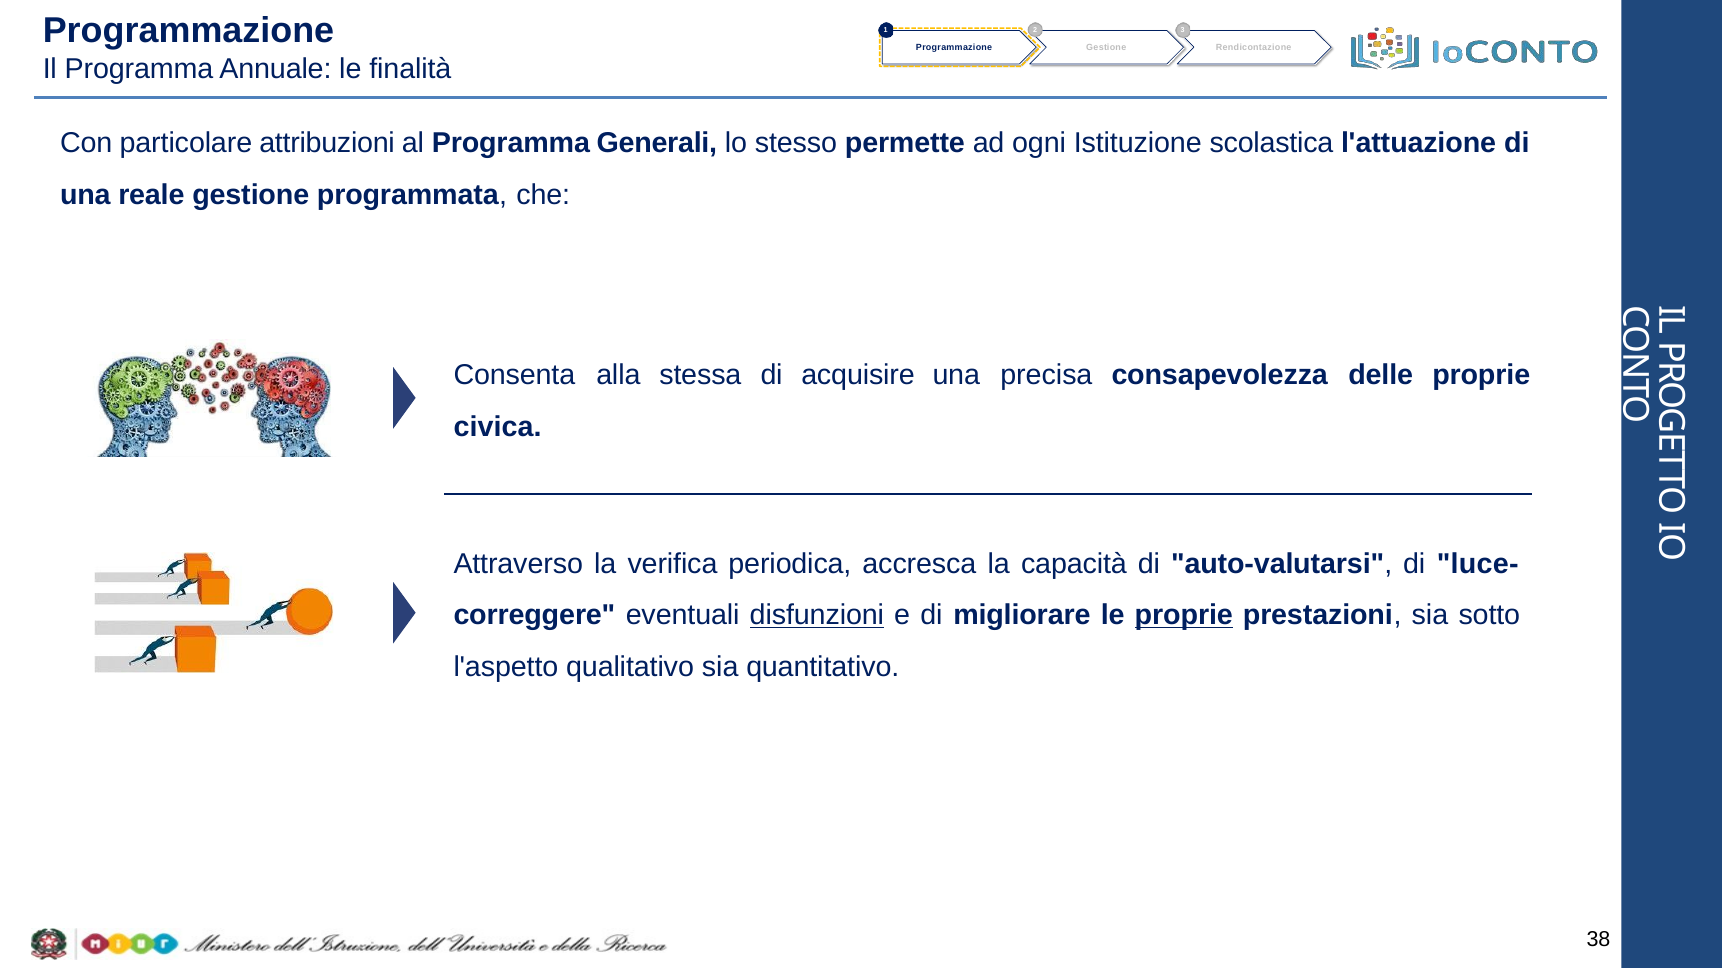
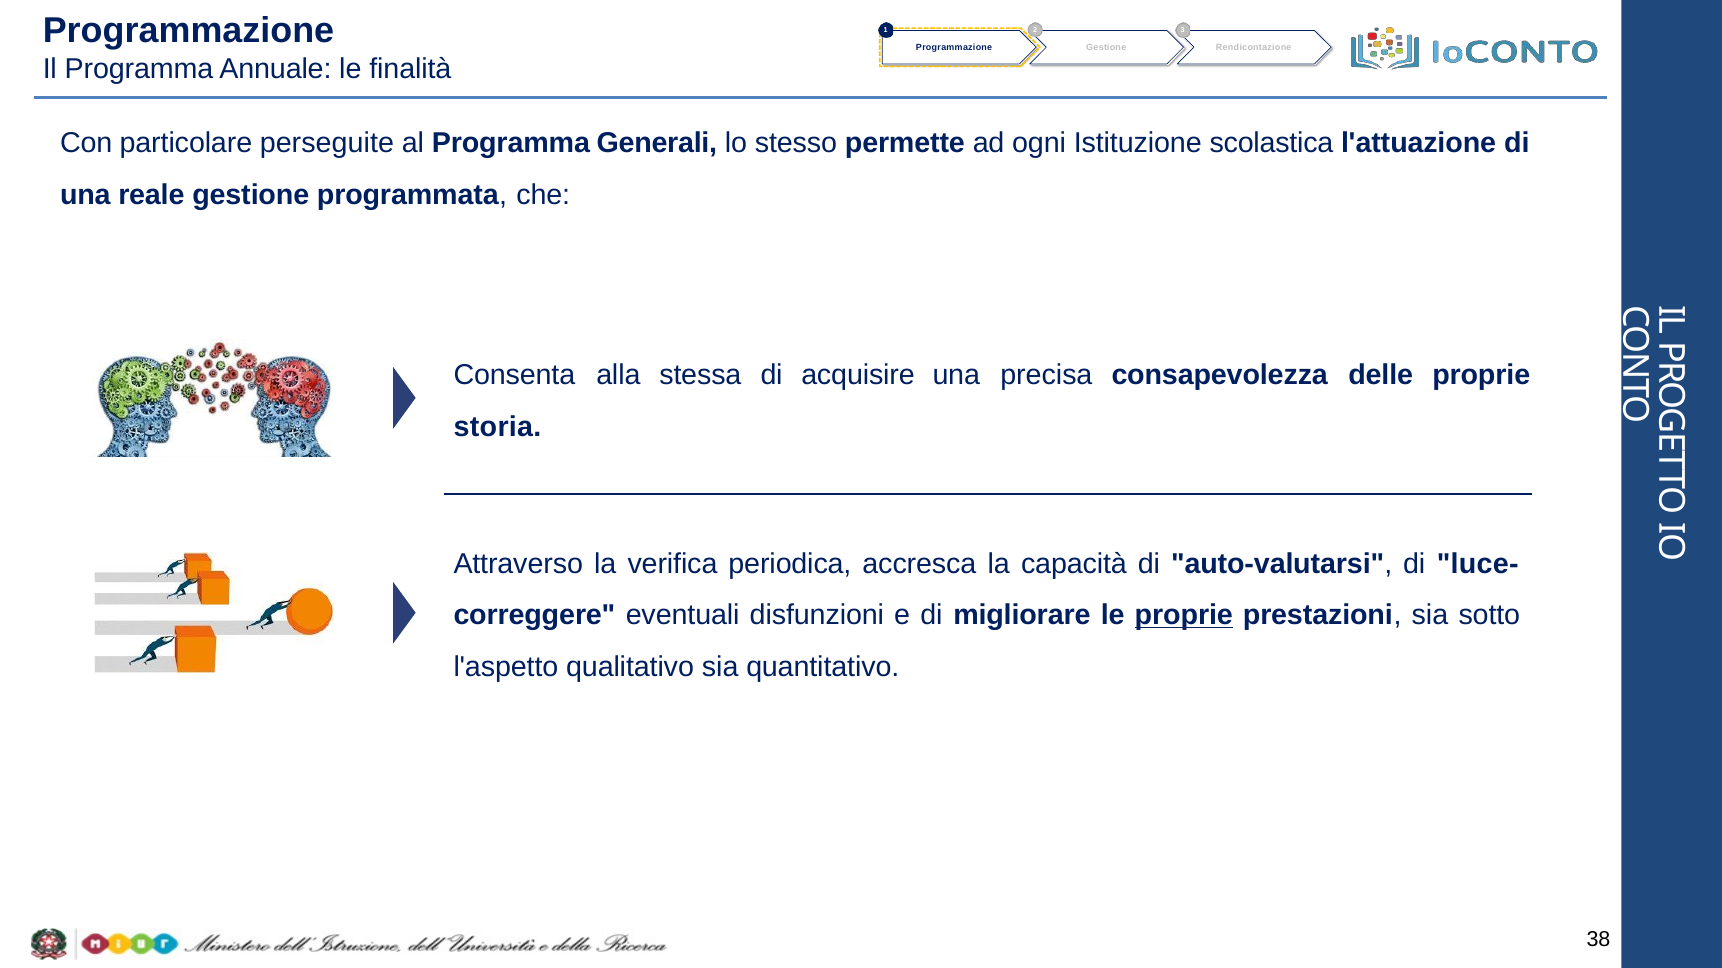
attribuzioni: attribuzioni -> perseguite
civica: civica -> storia
disfunzioni underline: present -> none
